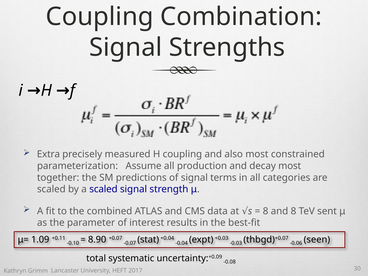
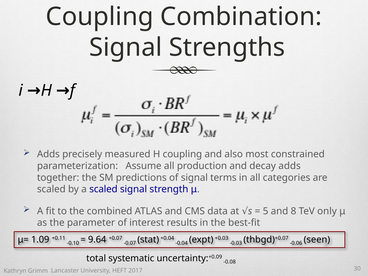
Extra at (48, 154): Extra -> Adds
decay most: most -> adds
8 at (266, 211): 8 -> 5
sent: sent -> only
8.90: 8.90 -> 9.64
